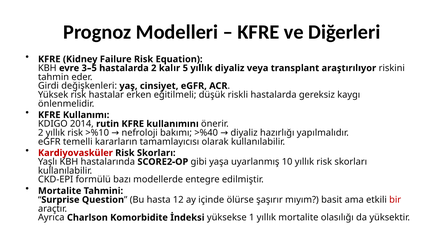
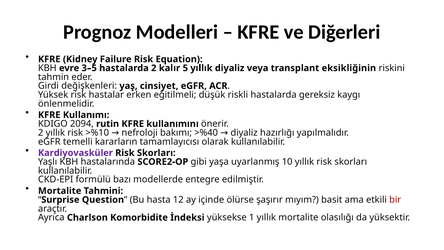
araştırılıyor: araştırılıyor -> eksikliğinin
2014: 2014 -> 2094
Kardiyovasküler colour: red -> purple
